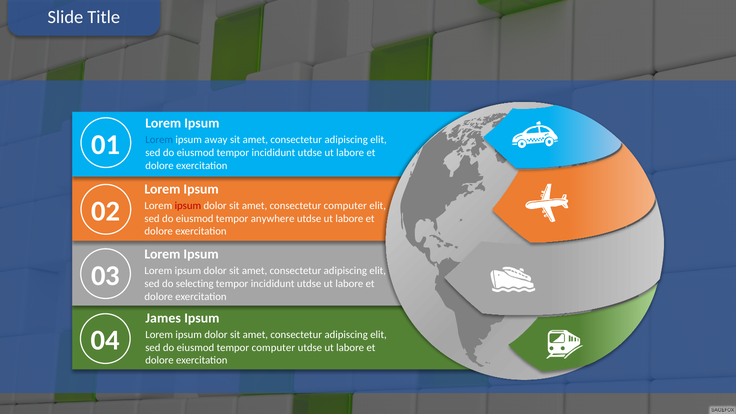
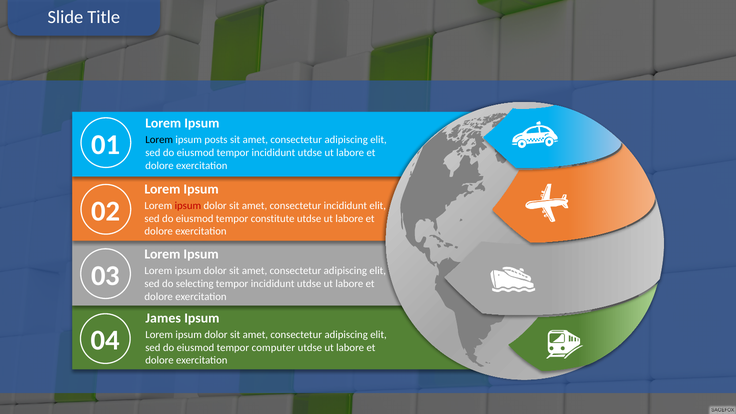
Lorem at (159, 140) colour: blue -> black
away: away -> posts
consectetur computer: computer -> incididunt
anywhere: anywhere -> constitute
